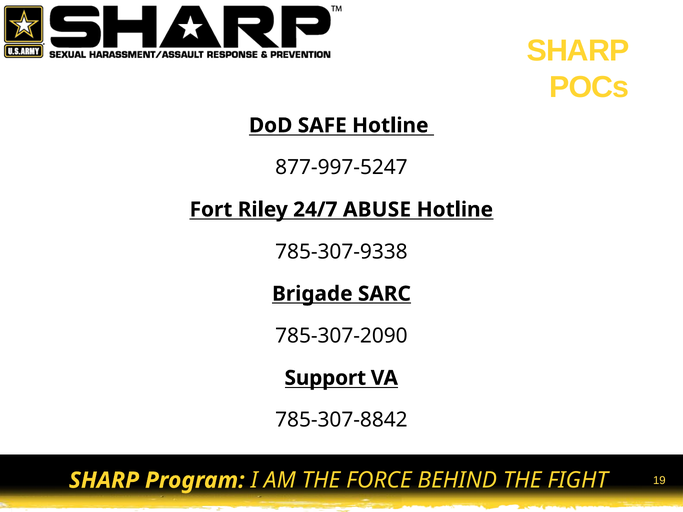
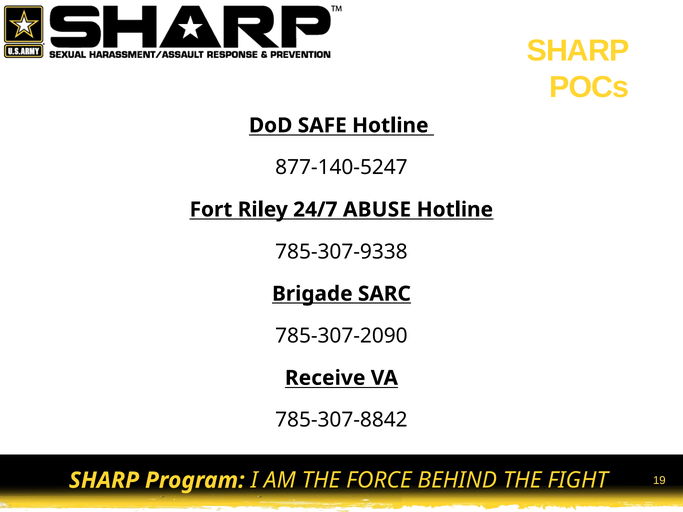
877-997-5247: 877-997-5247 -> 877-140-5247
Support: Support -> Receive
